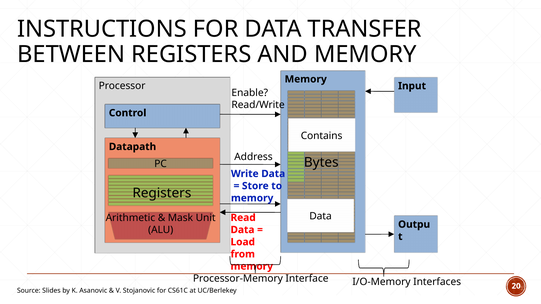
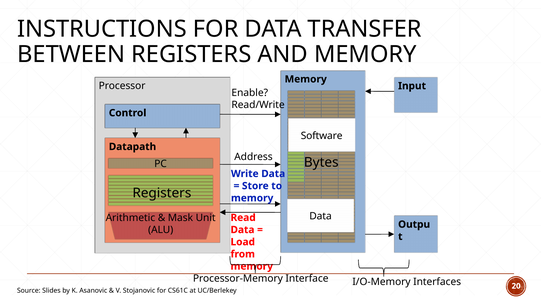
Contains: Contains -> Software
